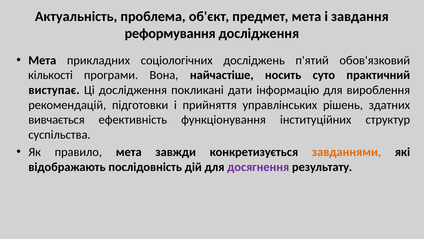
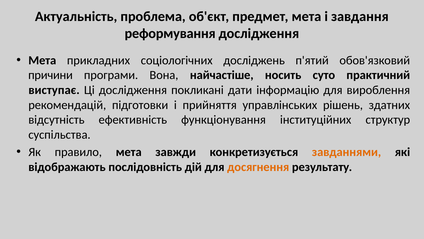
кількості: кількості -> причини
вивчається: вивчається -> відсутність
досягнення colour: purple -> orange
